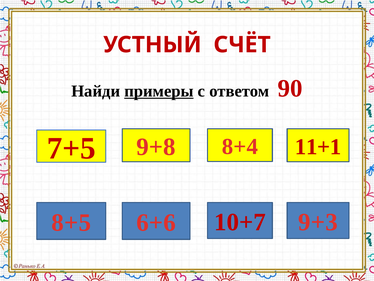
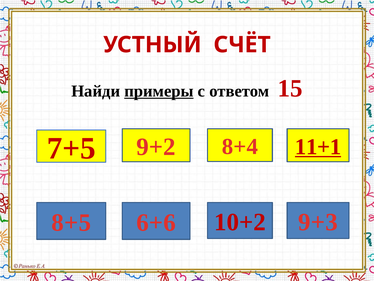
90: 90 -> 15
9+8: 9+8 -> 9+2
11+1 underline: none -> present
10+7: 10+7 -> 10+2
